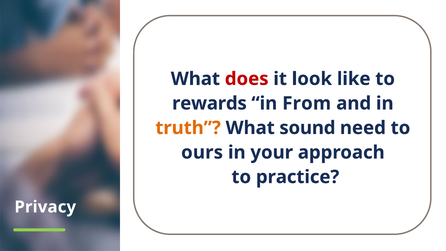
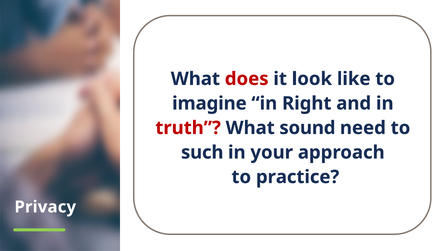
rewards: rewards -> imagine
From: From -> Right
truth colour: orange -> red
ours: ours -> such
